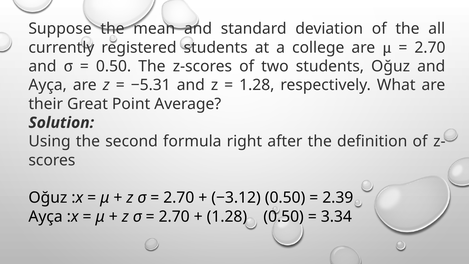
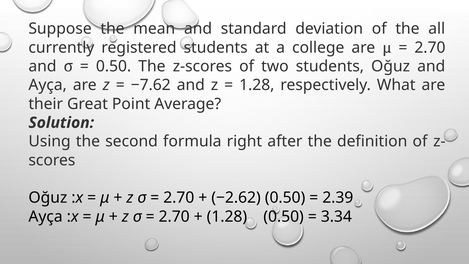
−5.31: −5.31 -> −7.62
−3.12: −3.12 -> −2.62
